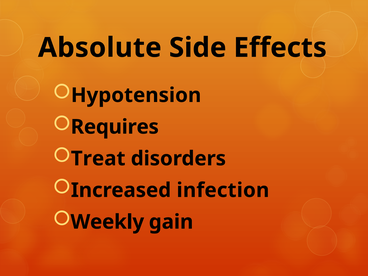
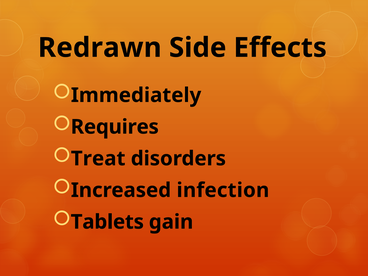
Absolute: Absolute -> Redrawn
Hypotension: Hypotension -> Immediately
Weekly: Weekly -> Tablets
